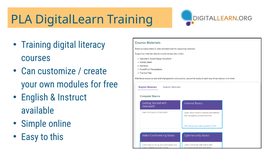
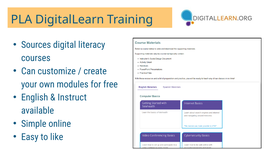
Training at (36, 45): Training -> Sources
this: this -> like
